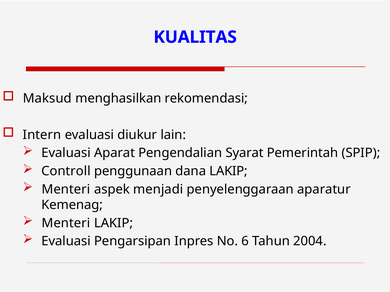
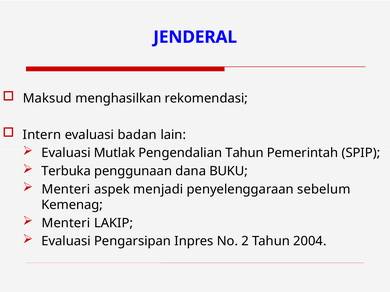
KUALITAS: KUALITAS -> JENDERAL
diukur: diukur -> badan
Aparat: Aparat -> Mutlak
Pengendalian Syarat: Syarat -> Tahun
Controll: Controll -> Terbuka
dana LAKIP: LAKIP -> BUKU
aparatur: aparatur -> sebelum
6: 6 -> 2
